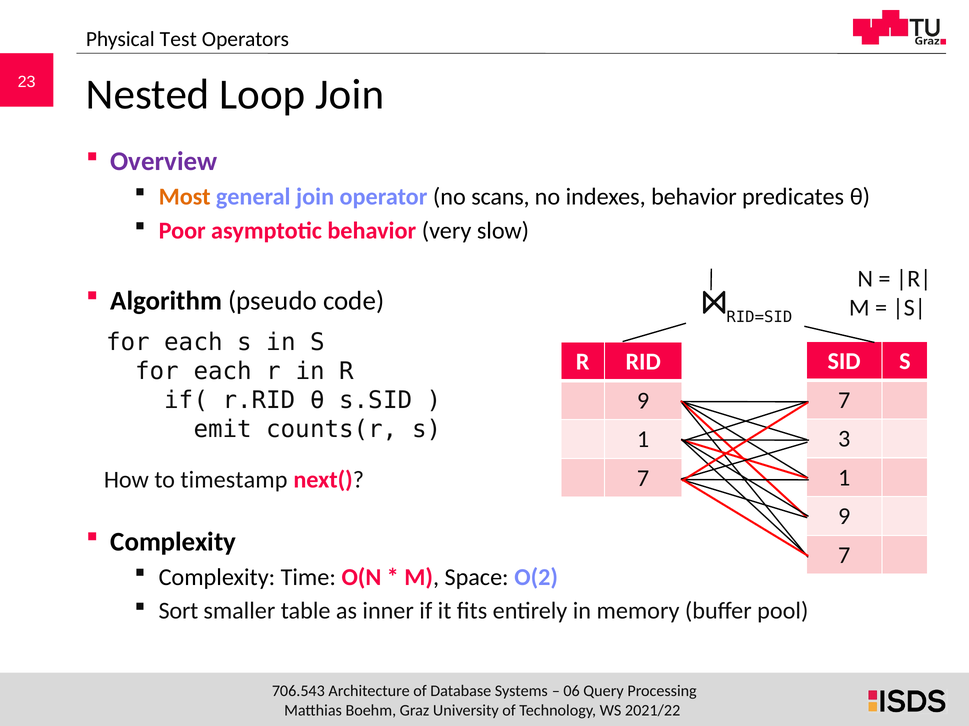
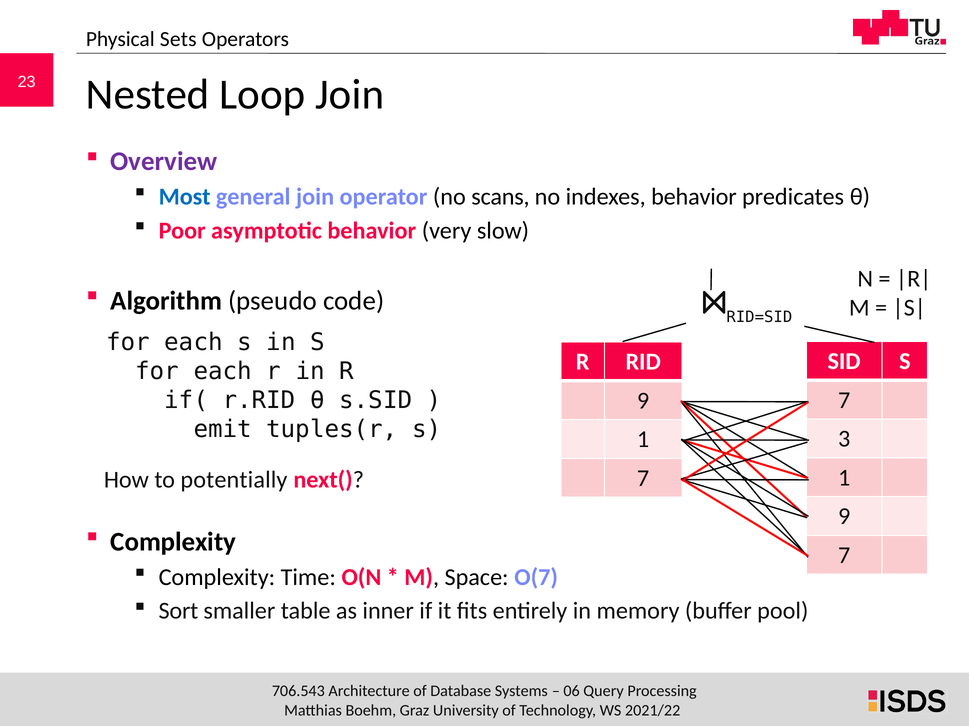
Test: Test -> Sets
Most colour: orange -> blue
counts(r: counts(r -> tuples(r
timestamp: timestamp -> potentially
O(2: O(2 -> O(7
